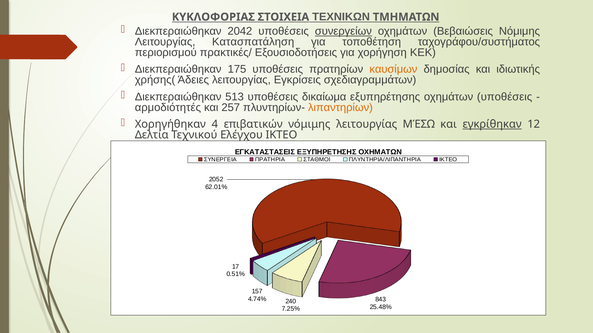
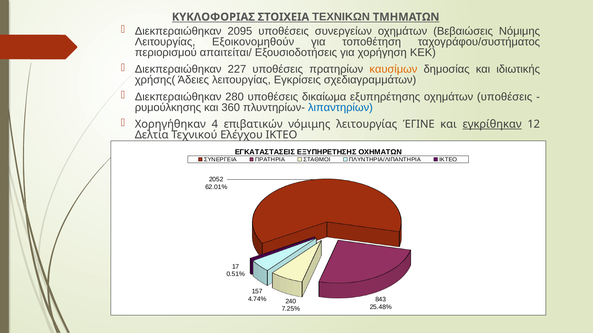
2042: 2042 -> 2095
συνεργείων underline: present -> none
Κατασπατάληση: Κατασπατάληση -> Εξοικονομηθούν
πρακτικές/: πρακτικές/ -> απαιτείται/
175: 175 -> 227
513: 513 -> 280
αρμοδιότητές: αρμοδιότητές -> ρυμούλκησης
257: 257 -> 360
λιπαντηρίων colour: orange -> blue
ΜΈΣΩ: ΜΈΣΩ -> ΈΓΙΝΕ
